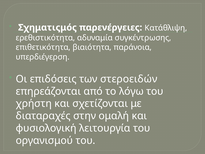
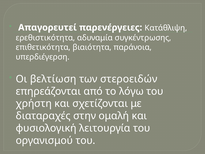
Σχηματιςμός: Σχηματιςμός -> Απαγορευτεί
επιδόσεις: επιδόσεις -> βελτίωση
